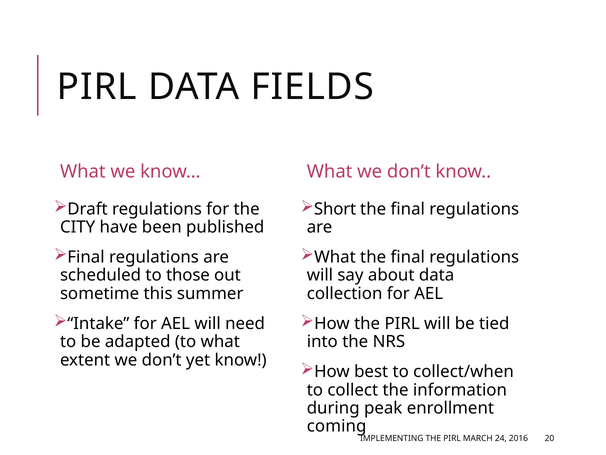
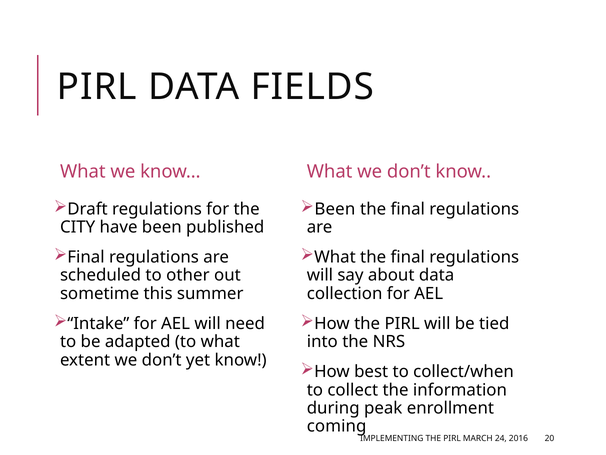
Short at (335, 209): Short -> Been
those: those -> other
